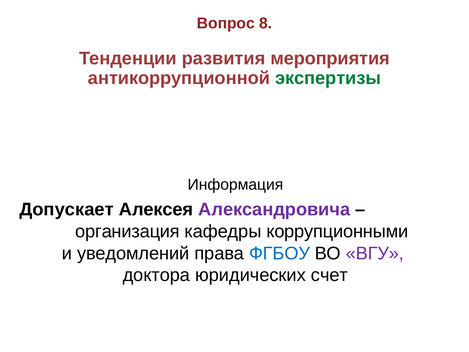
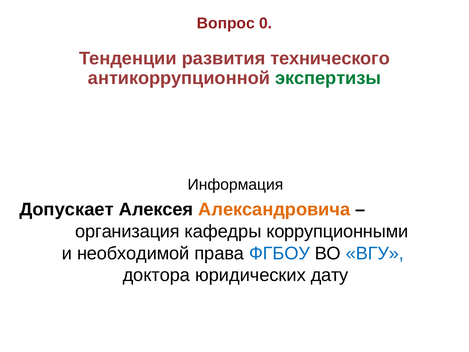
8: 8 -> 0
мероприятия: мероприятия -> технического
Александровича colour: purple -> orange
уведомлений: уведомлений -> необходимой
ВГУ colour: purple -> blue
счет: счет -> дату
